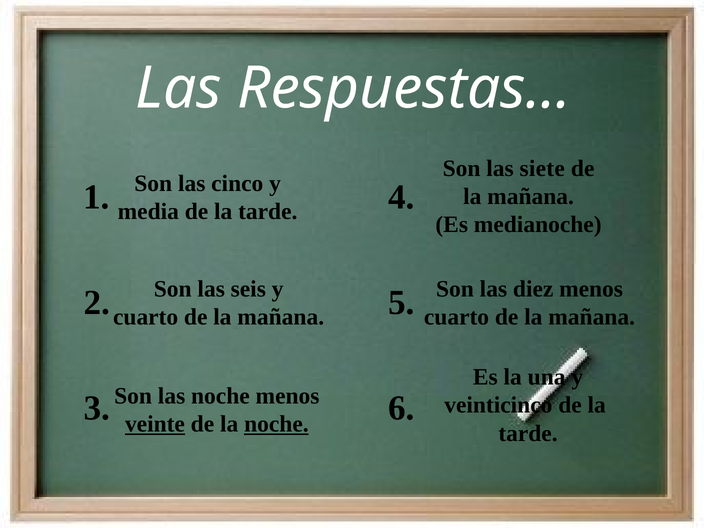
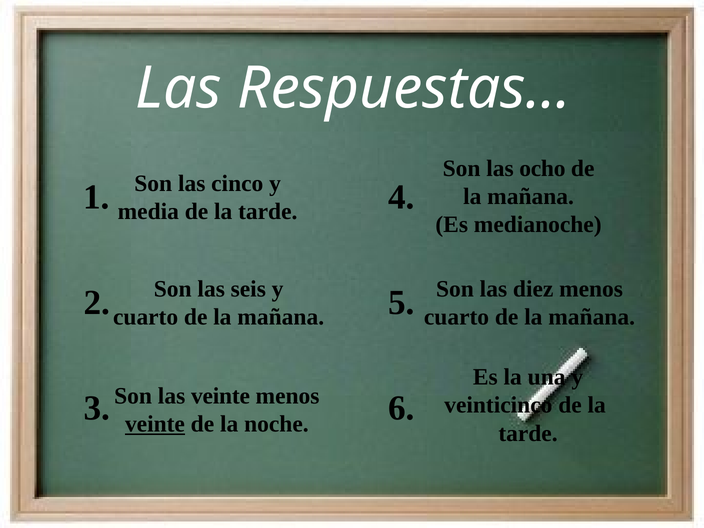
siete: siete -> ocho
las noche: noche -> veinte
noche at (276, 424) underline: present -> none
